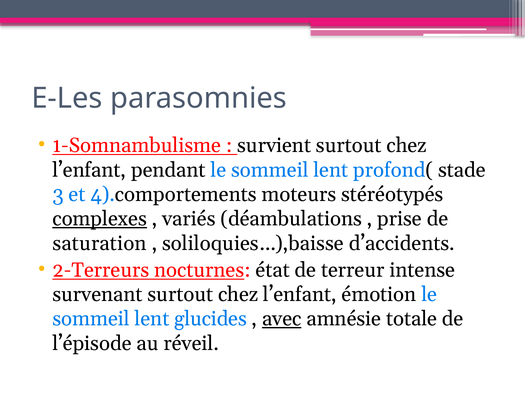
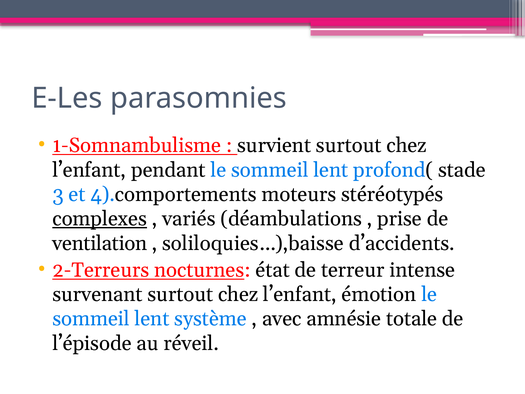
saturation: saturation -> ventilation
glucides: glucides -> système
avec underline: present -> none
